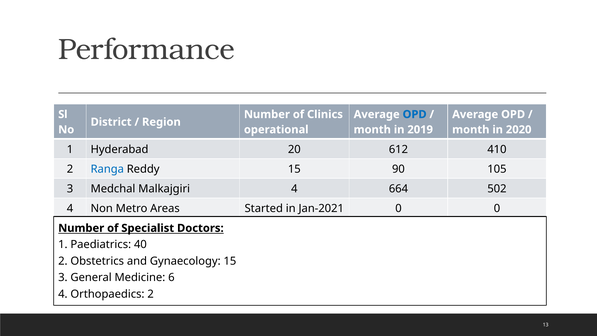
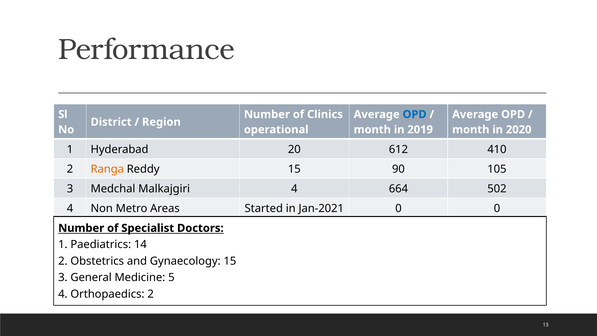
Ranga colour: blue -> orange
40: 40 -> 14
6: 6 -> 5
